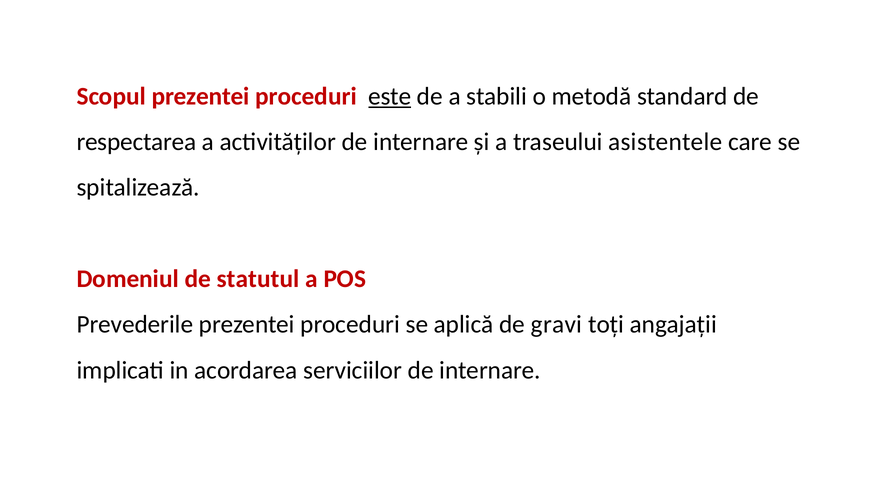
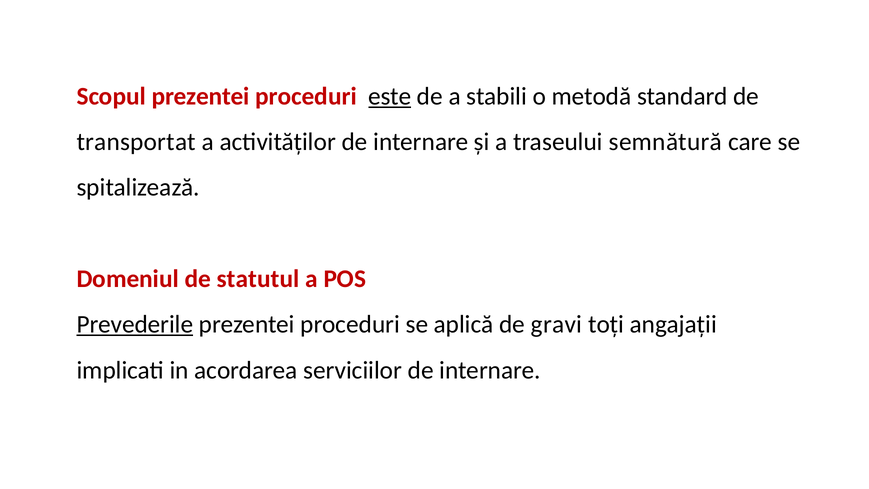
respectarea: respectarea -> transportat
asistentele: asistentele -> semnătură
Prevederile underline: none -> present
